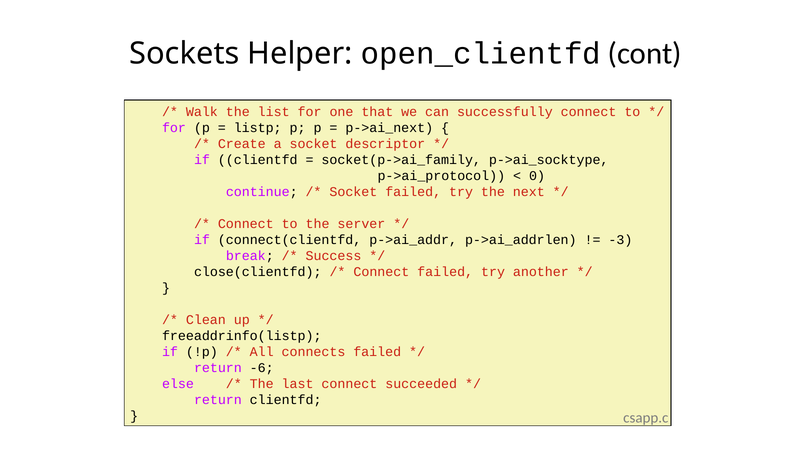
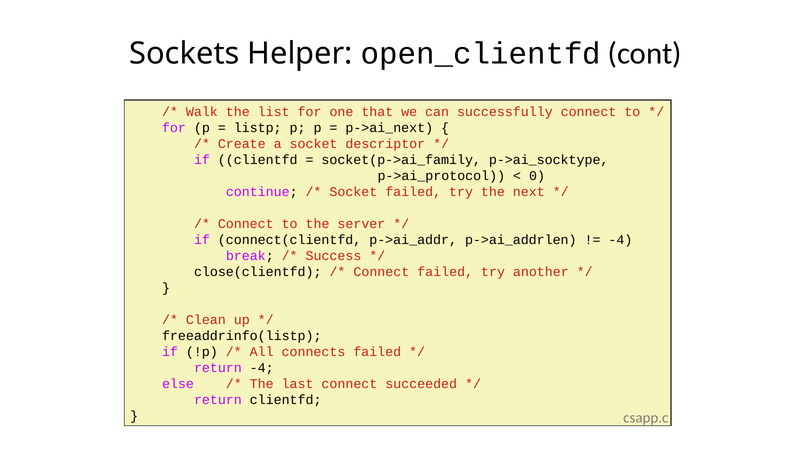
-3 at (620, 240): -3 -> -4
return -6: -6 -> -4
